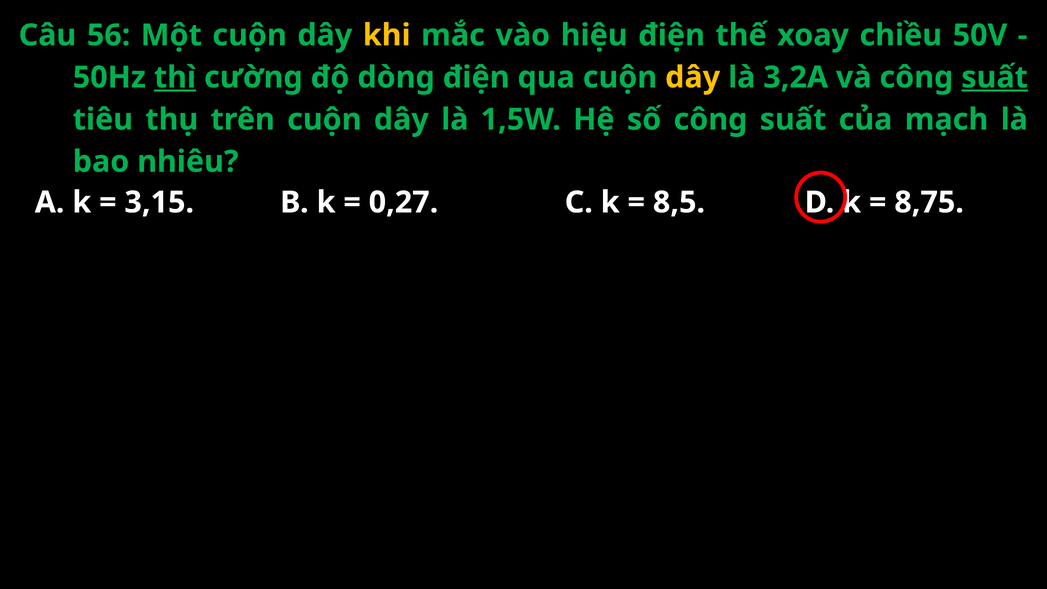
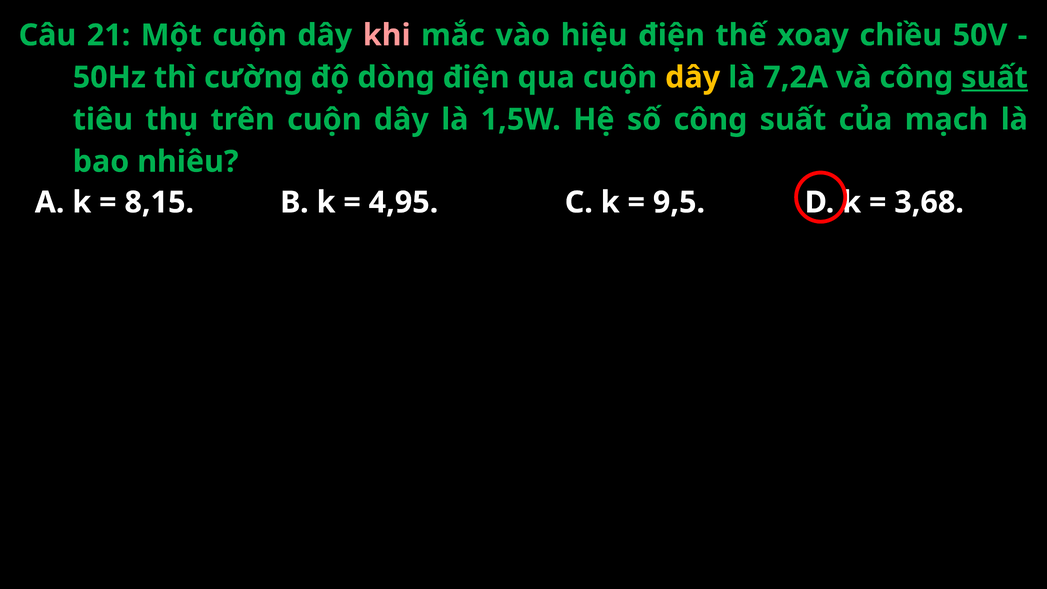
56: 56 -> 21
khi colour: yellow -> pink
thì underline: present -> none
3,2A: 3,2A -> 7,2A
3,15: 3,15 -> 8,15
0,27: 0,27 -> 4,95
8,5: 8,5 -> 9,5
8,75: 8,75 -> 3,68
